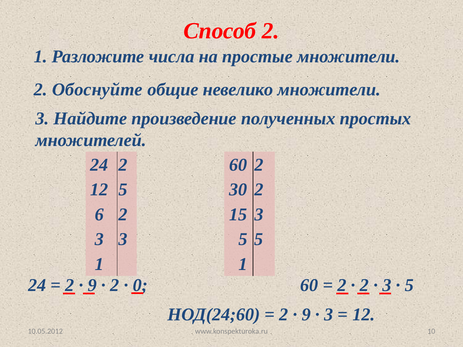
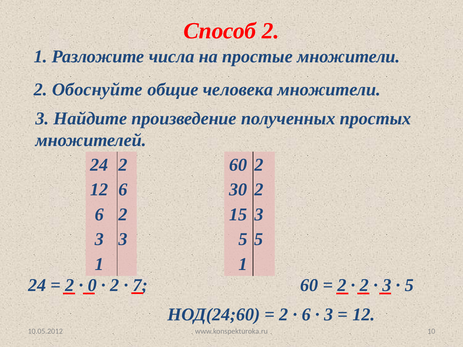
невелико: невелико -> человека
12 5: 5 -> 6
9 at (92, 285): 9 -> 0
0: 0 -> 7
9 at (306, 315): 9 -> 6
